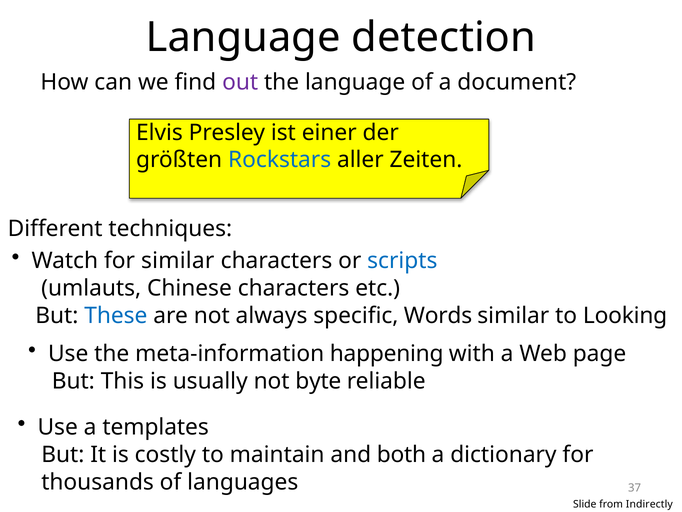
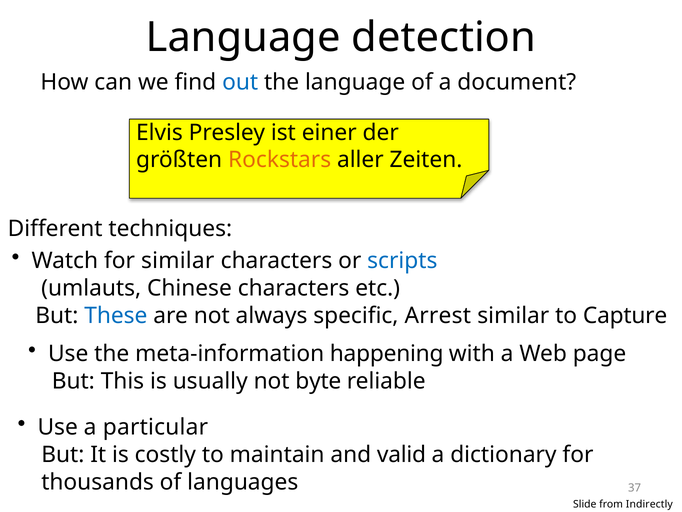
out colour: purple -> blue
Rockstars colour: blue -> orange
Words: Words -> Arrest
Looking: Looking -> Capture
templates: templates -> particular
both: both -> valid
